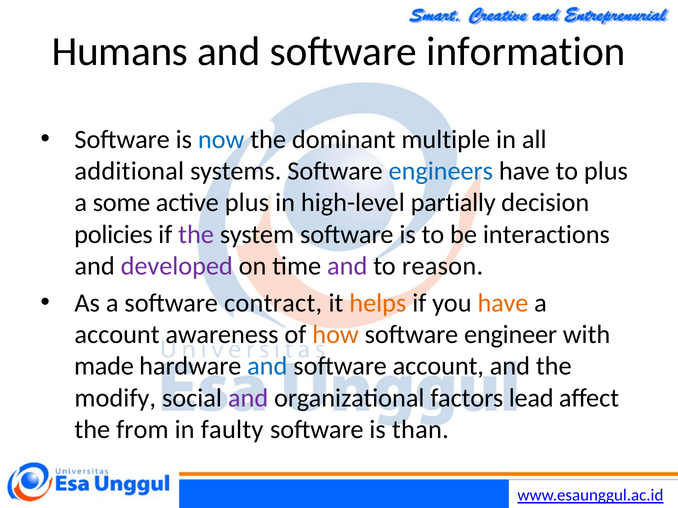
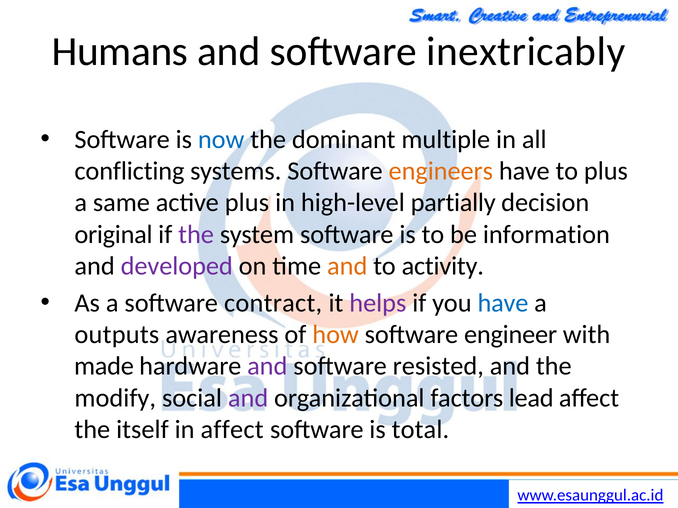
information: information -> inextricably
additional: additional -> conflicting
engineers colour: blue -> orange
some: some -> same
policies: policies -> original
interactions: interactions -> information
and at (347, 266) colour: purple -> orange
reason: reason -> activity
helps colour: orange -> purple
have at (503, 303) colour: orange -> blue
account at (117, 335): account -> outputs
and at (267, 367) colour: blue -> purple
software account: account -> resisted
from: from -> itself
in faulty: faulty -> affect
than: than -> total
